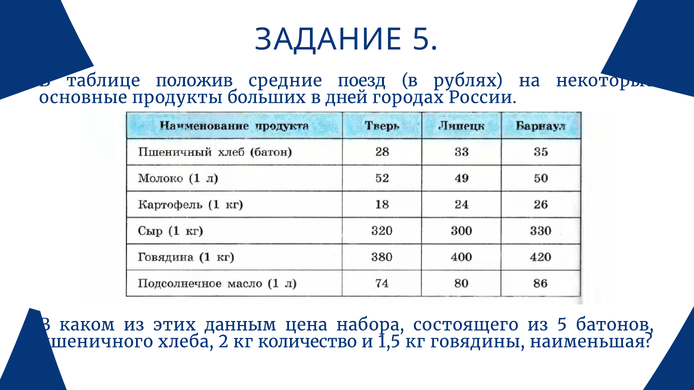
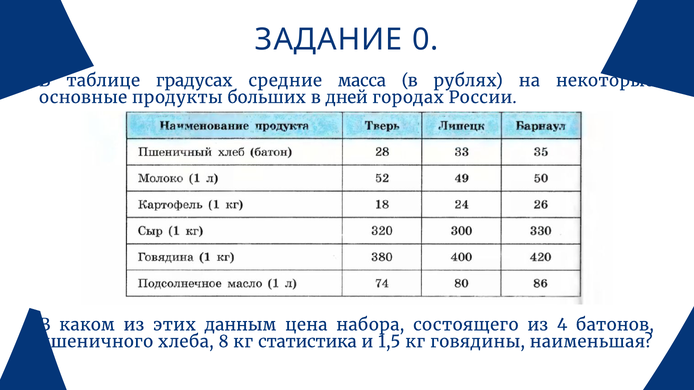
ЗАДАНИЕ 5: 5 -> 0
положив: положив -> градусах
поезд: поезд -> масса
из 5: 5 -> 4
2: 2 -> 8
количество: количество -> статистика
